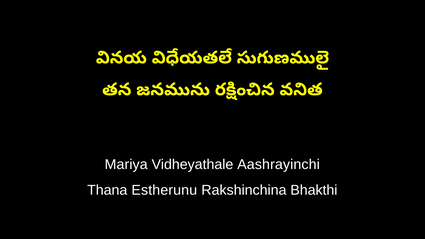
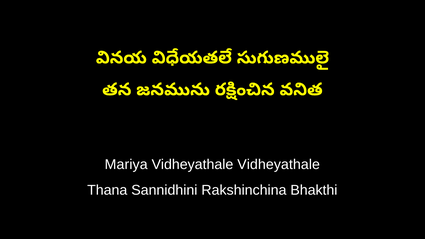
Vidheyathale Aashrayinchi: Aashrayinchi -> Vidheyathale
Estherunu: Estherunu -> Sannidhini
